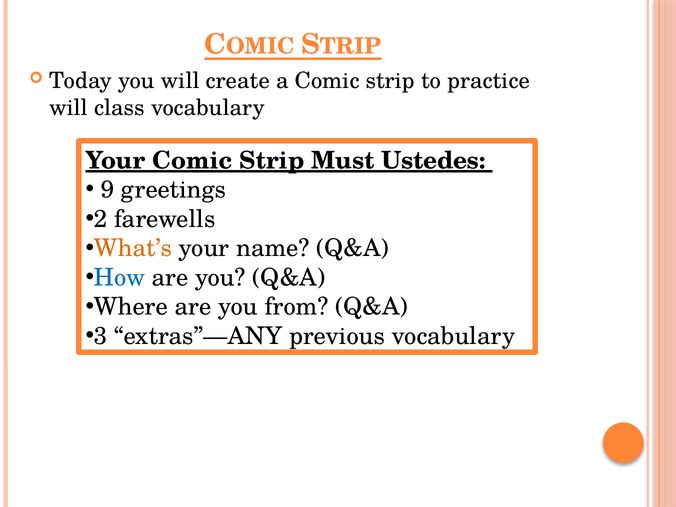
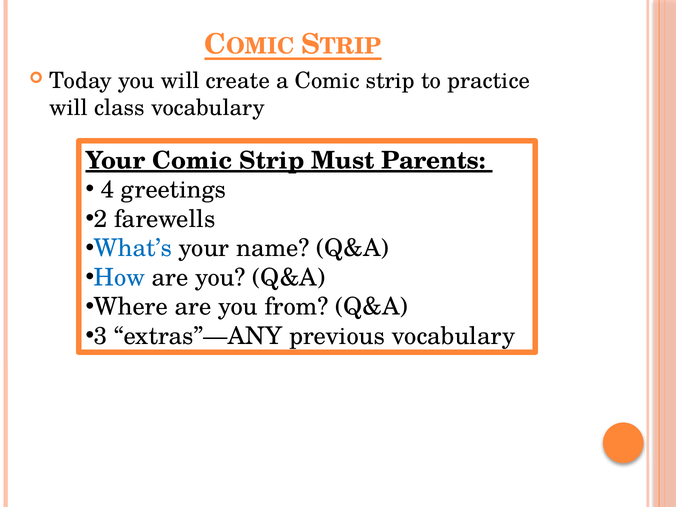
Ustedes: Ustedes -> Parents
9: 9 -> 4
What’s colour: orange -> blue
